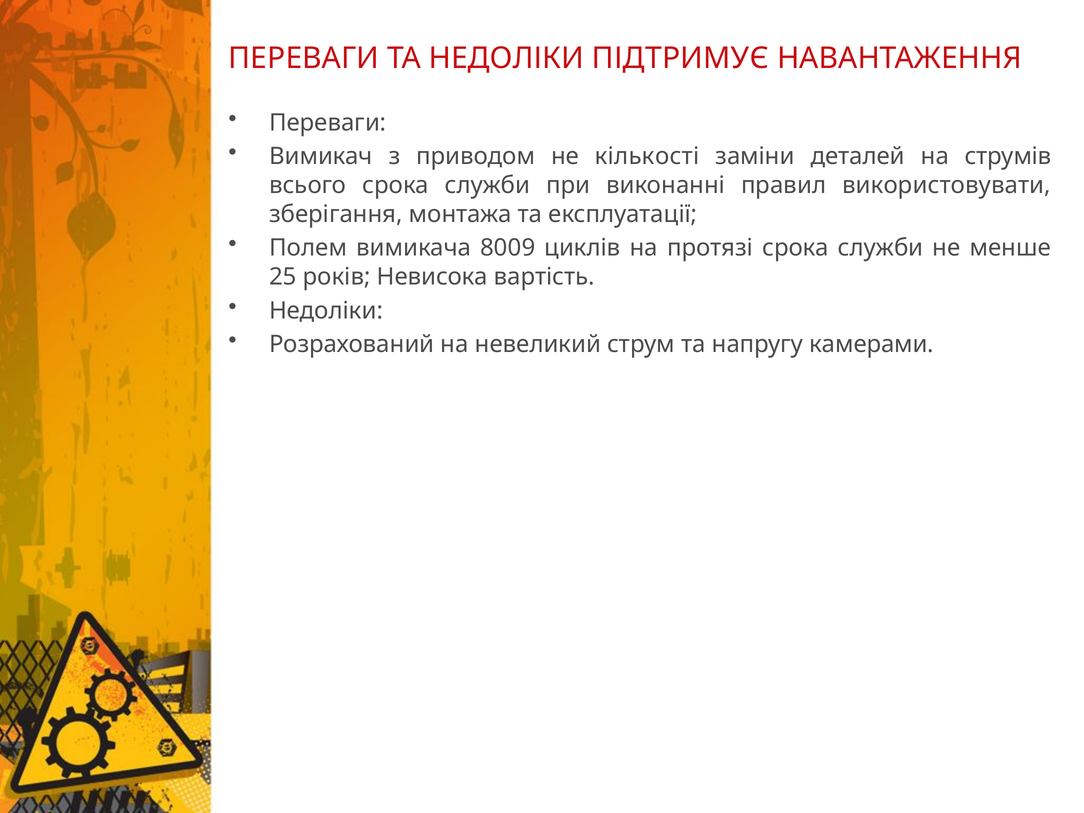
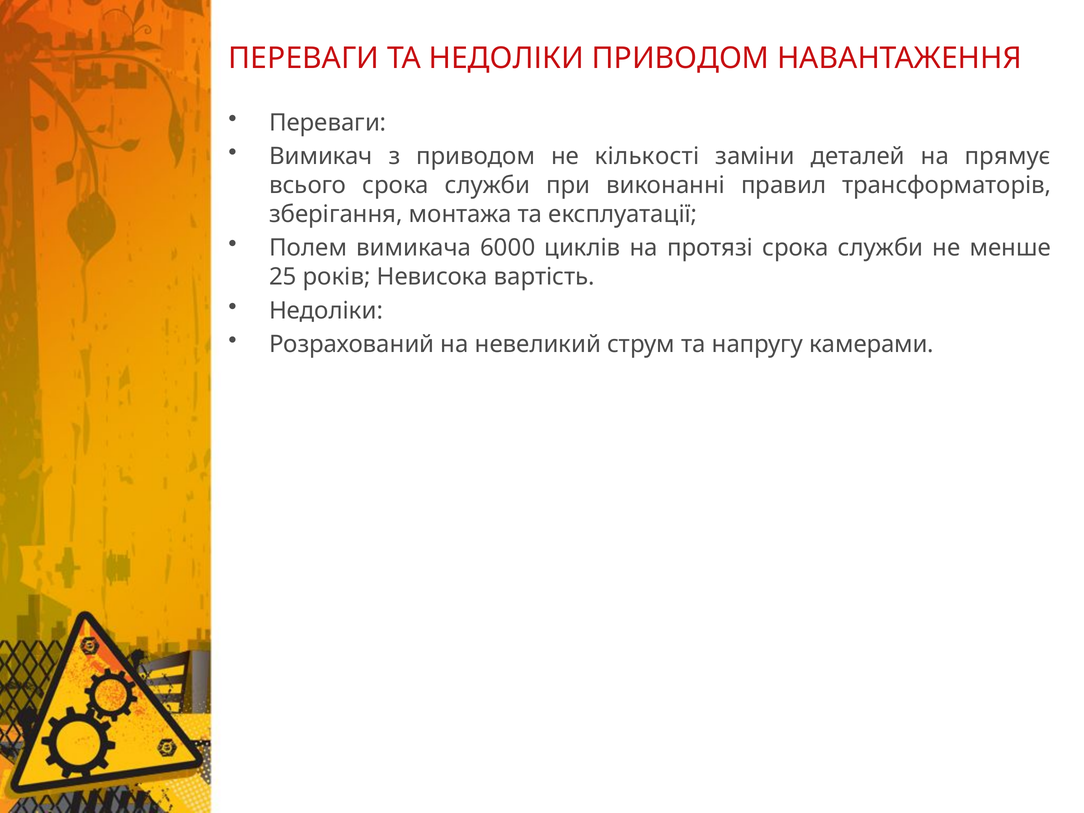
НЕДОЛІКИ ПІДТРИМУЄ: ПІДТРИМУЄ -> ПРИВОДОМ
струмів: струмів -> прямує
використовувати: використовувати -> трансформаторів
8009: 8009 -> 6000
